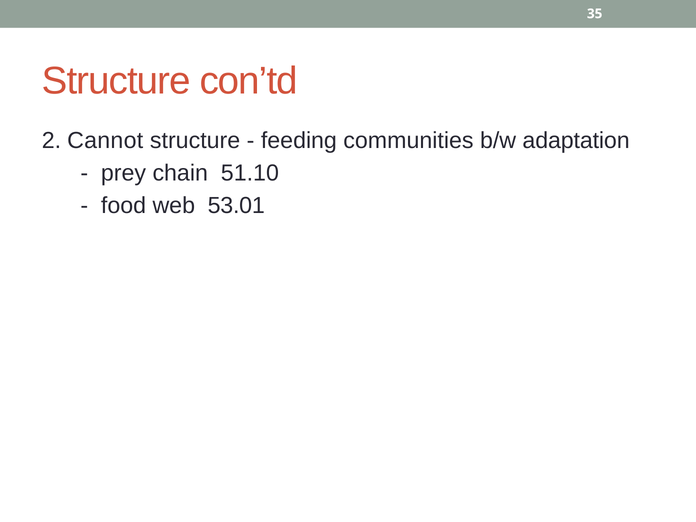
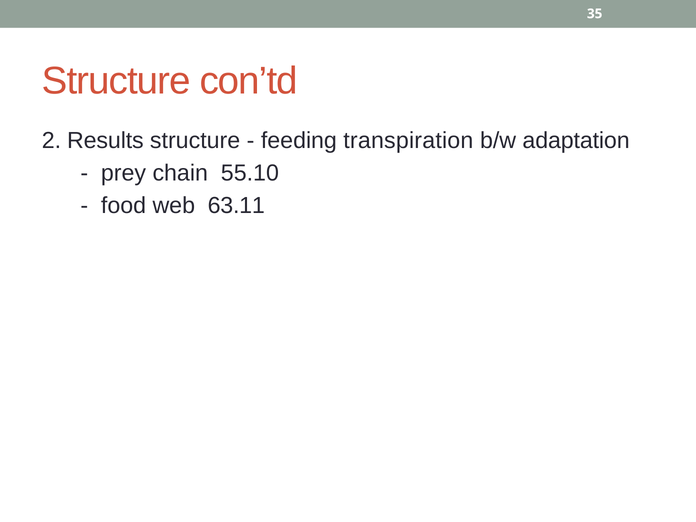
Cannot: Cannot -> Results
communities: communities -> transpiration
51.10: 51.10 -> 55.10
53.01: 53.01 -> 63.11
